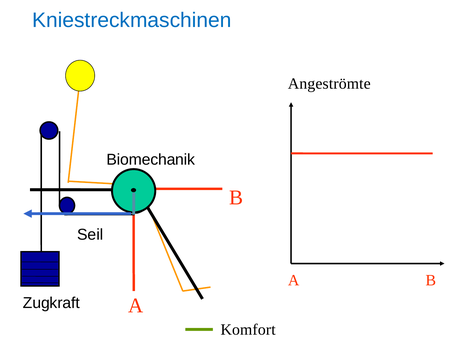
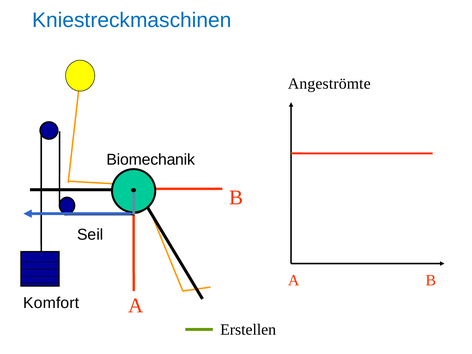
Zugkraft: Zugkraft -> Komfort
Komfort: Komfort -> Erstellen
